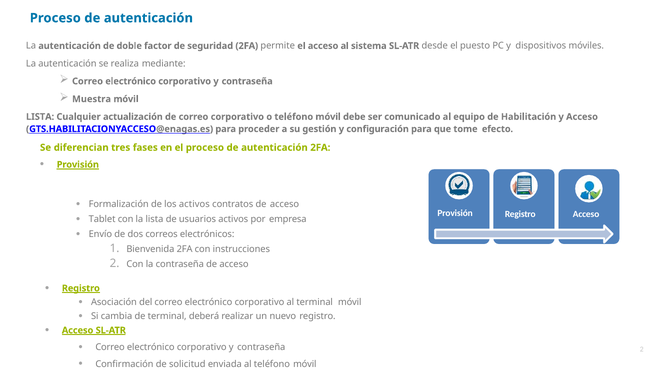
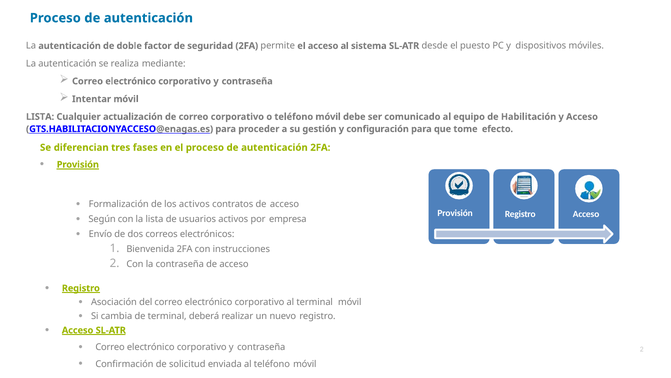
Muestra: Muestra -> Intentar
Tablet: Tablet -> Según
